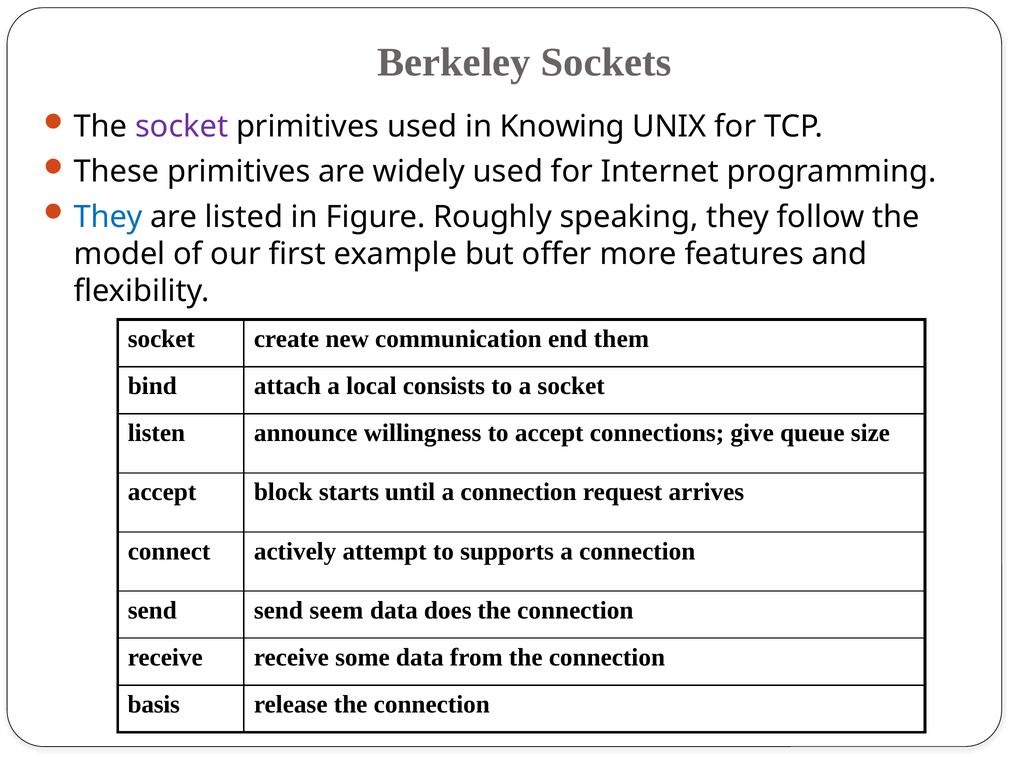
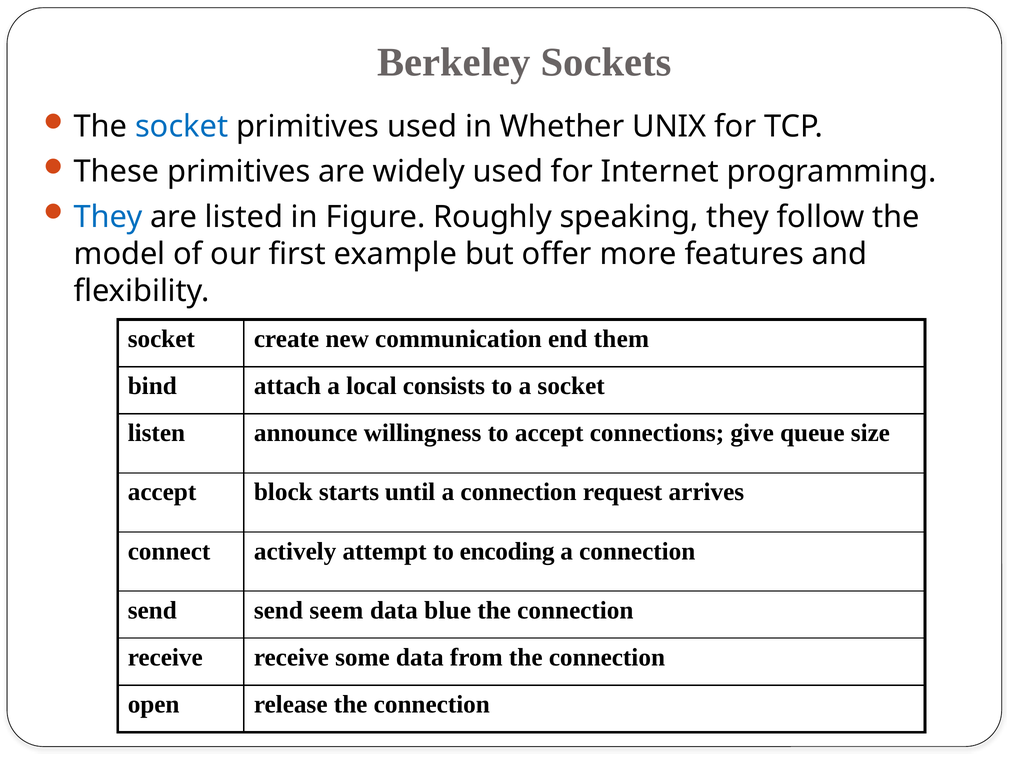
socket at (182, 127) colour: purple -> blue
Knowing: Knowing -> Whether
supports: supports -> encoding
does: does -> blue
basis: basis -> open
